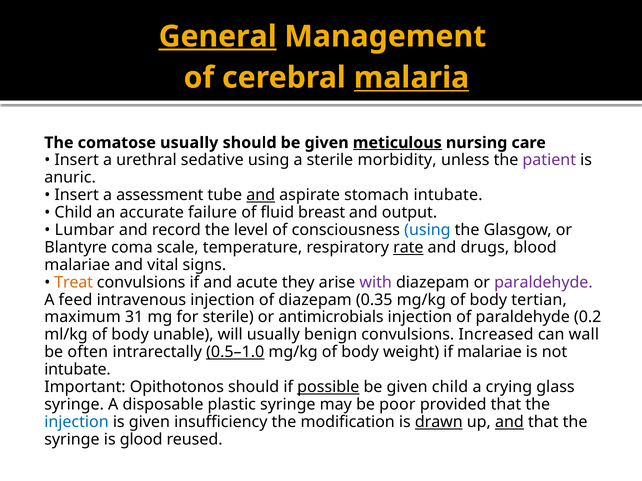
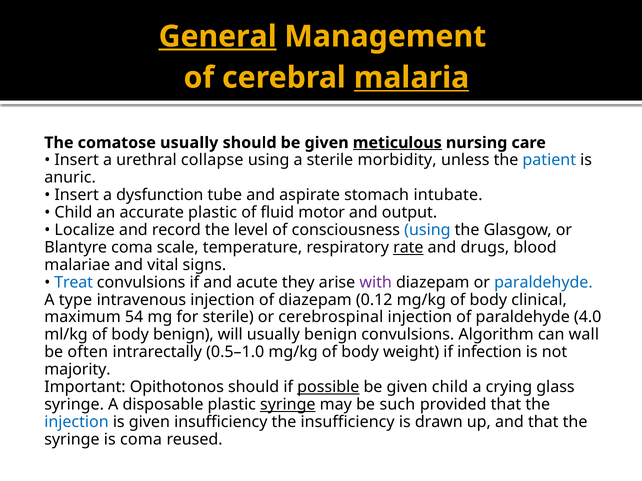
sedative: sedative -> collapse
patient colour: purple -> blue
assessment: assessment -> dysfunction
and at (261, 195) underline: present -> none
accurate failure: failure -> plastic
breast: breast -> motor
Lumbar: Lumbar -> Localize
Treat colour: orange -> blue
paraldehyde at (543, 283) colour: purple -> blue
feed: feed -> type
0.35: 0.35 -> 0.12
tertian: tertian -> clinical
31: 31 -> 54
antimicrobials: antimicrobials -> cerebrospinal
0.2: 0.2 -> 4.0
body unable: unable -> benign
Increased: Increased -> Algorithm
0.5–1.0 underline: present -> none
if malariae: malariae -> infection
intubate at (78, 370): intubate -> majority
syringe at (288, 405) underline: none -> present
poor: poor -> such
the modification: modification -> insufficiency
drawn underline: present -> none
and at (509, 422) underline: present -> none
is glood: glood -> coma
